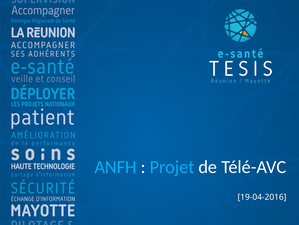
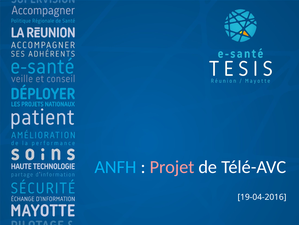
Projet colour: light blue -> pink
